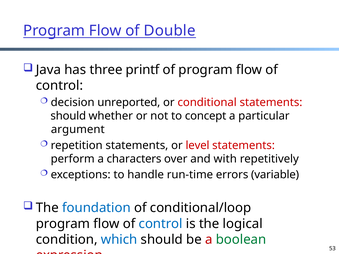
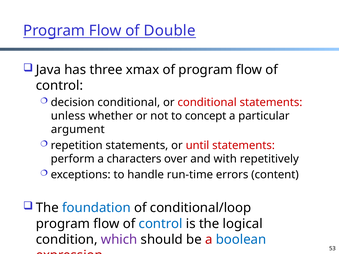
printf: printf -> xmax
decision unreported: unreported -> conditional
should at (68, 116): should -> unless
level: level -> until
variable: variable -> content
which colour: blue -> purple
boolean colour: green -> blue
